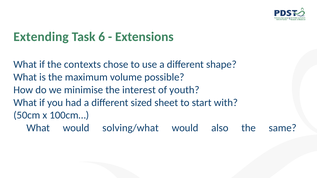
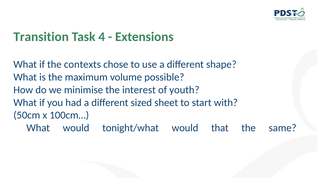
Extending: Extending -> Transition
6: 6 -> 4
solving/what: solving/what -> tonight/what
also: also -> that
